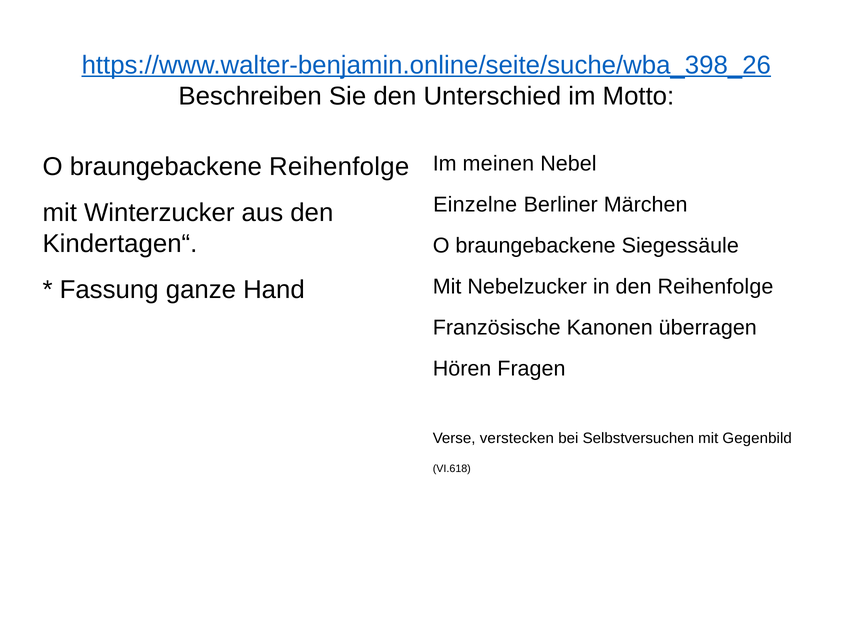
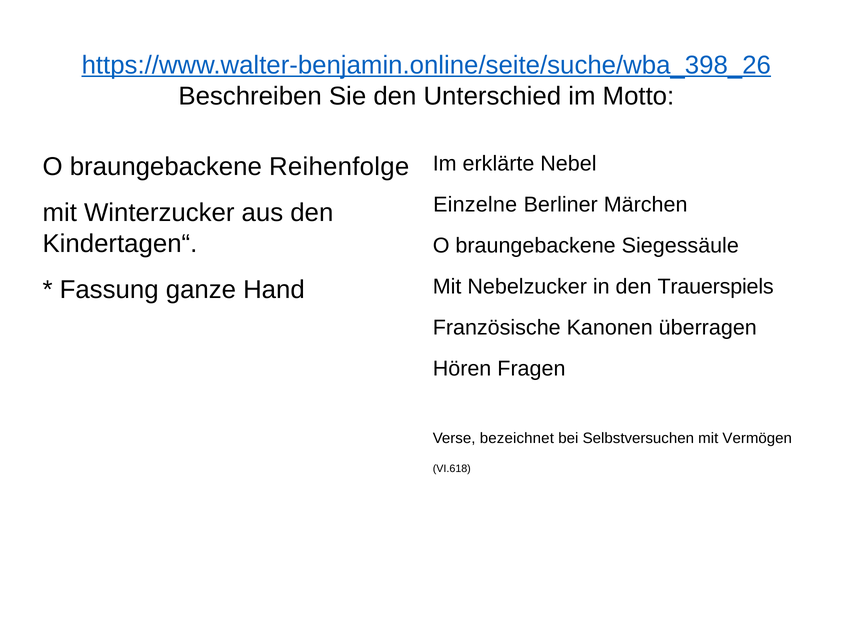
meinen: meinen -> erklärte
den Reihenfolge: Reihenfolge -> Trauerspiels
verstecken: verstecken -> bezeichnet
Gegenbild: Gegenbild -> Vermögen
